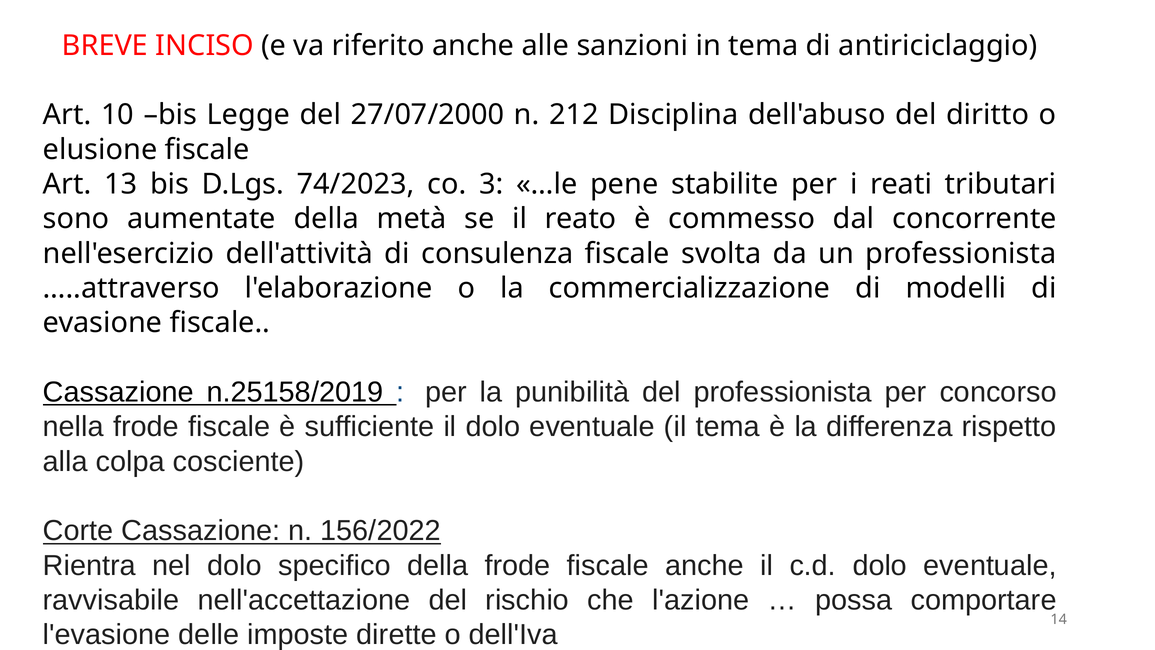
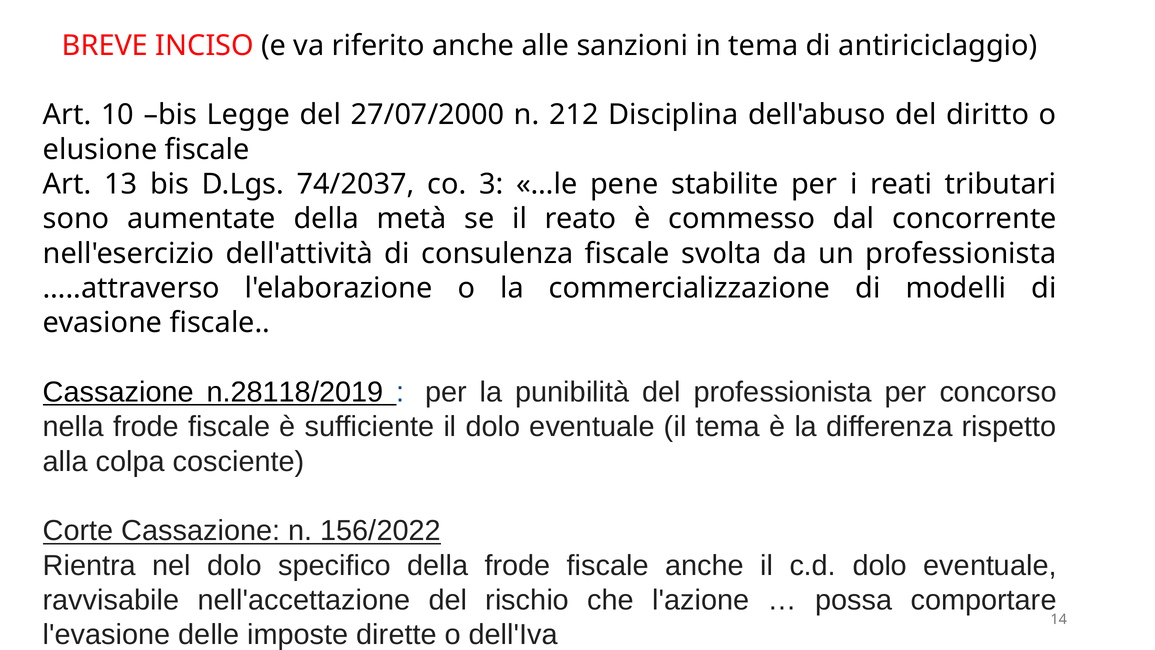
74/2023: 74/2023 -> 74/2037
n.25158/2019: n.25158/2019 -> n.28118/2019
